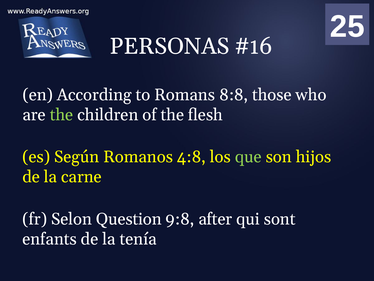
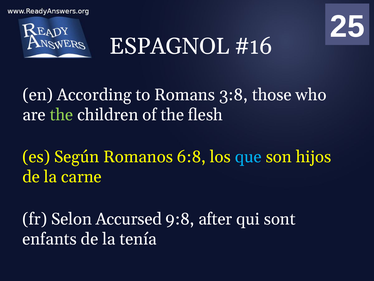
PERSONAS: PERSONAS -> ESPAGNOL
8:8: 8:8 -> 3:8
4:8: 4:8 -> 6:8
que colour: light green -> light blue
Question: Question -> Accursed
